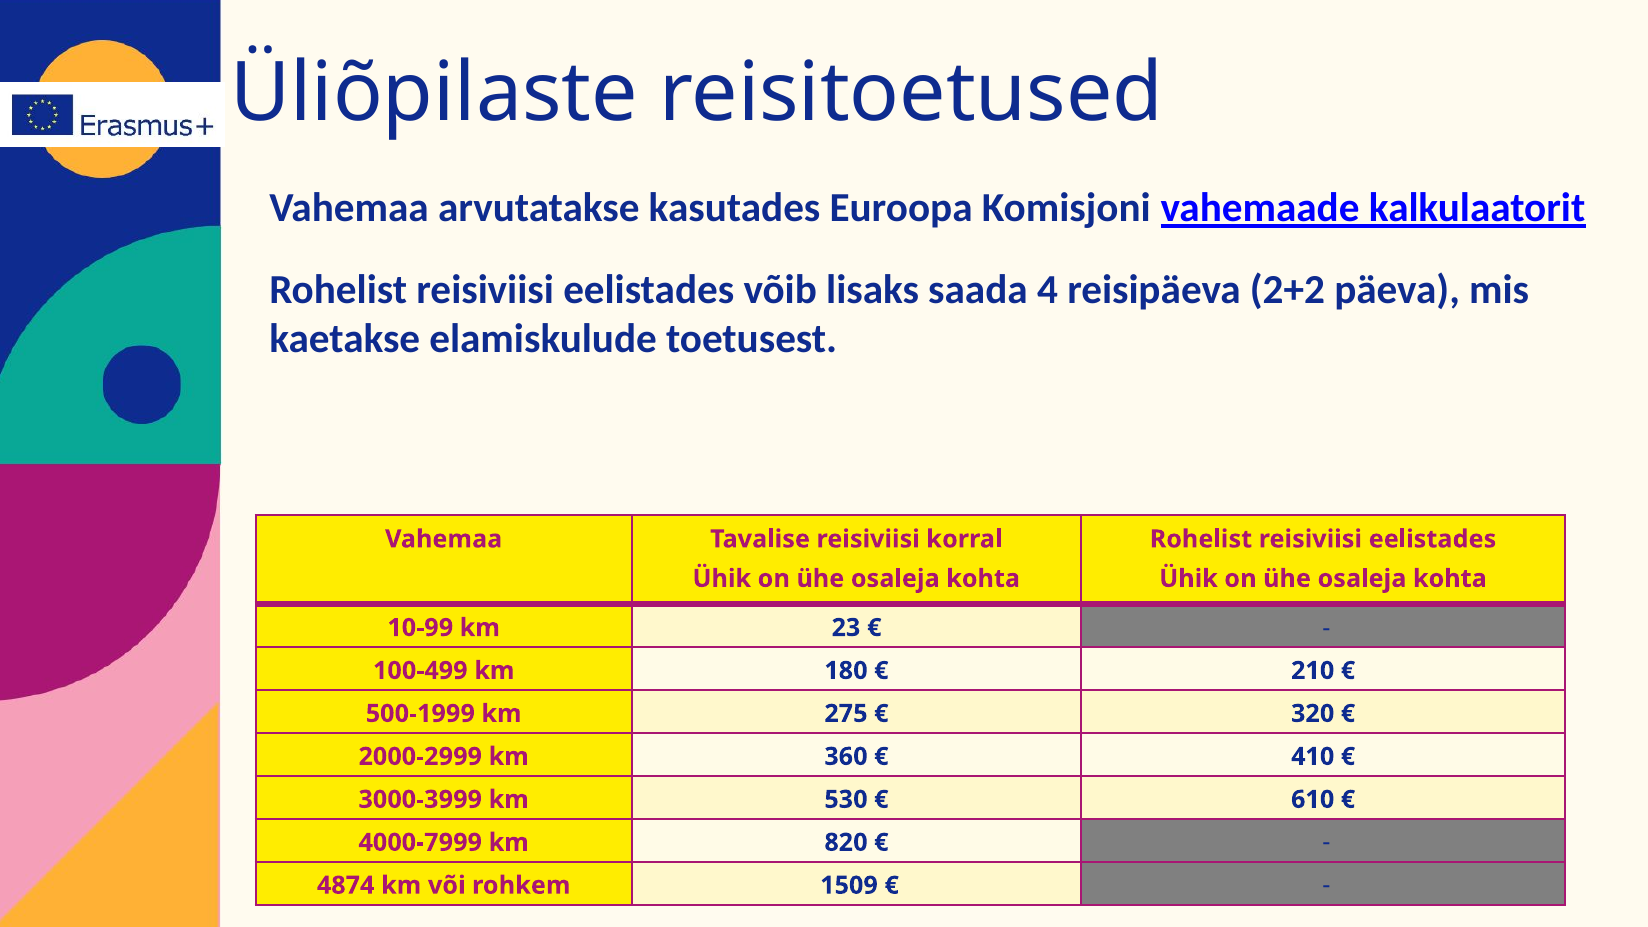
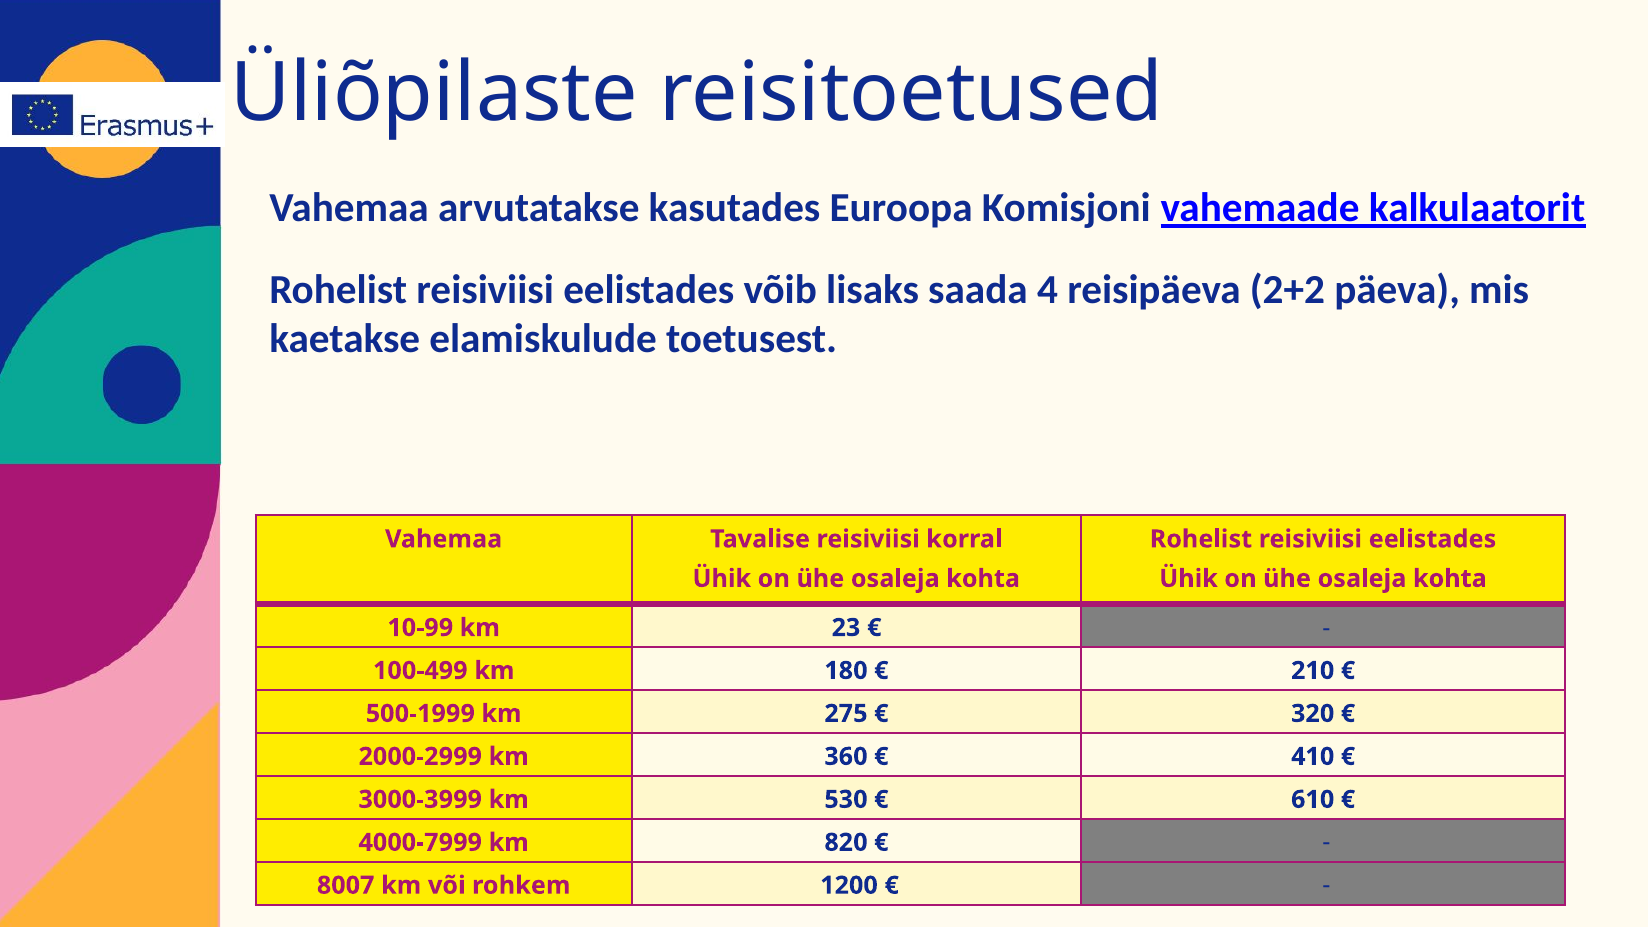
4874: 4874 -> 8007
1509: 1509 -> 1200
